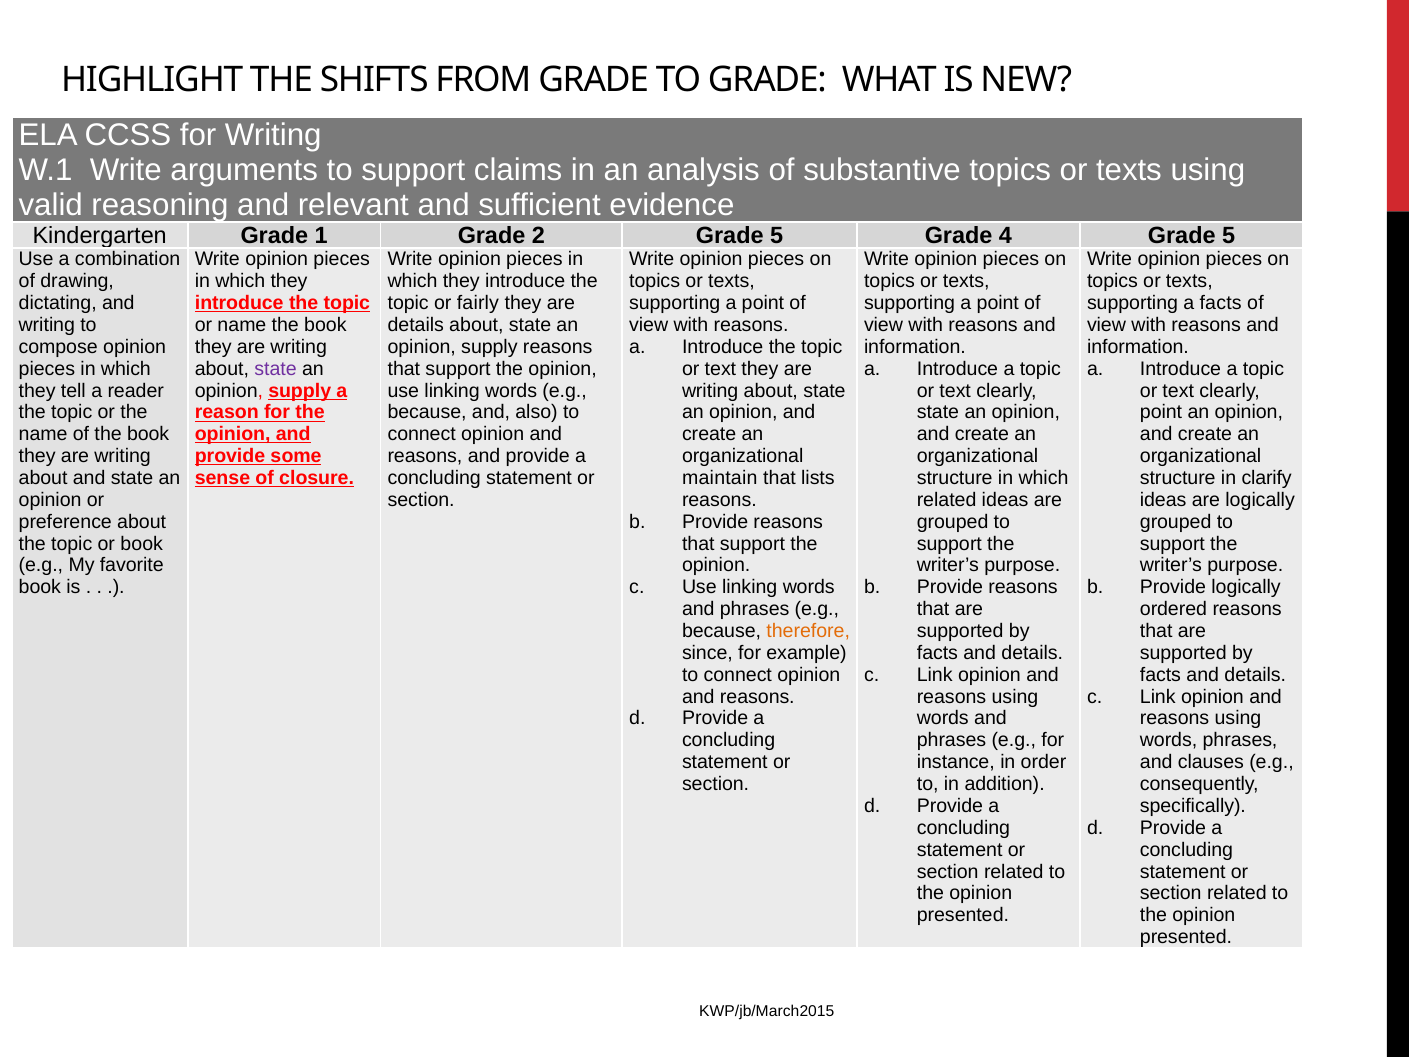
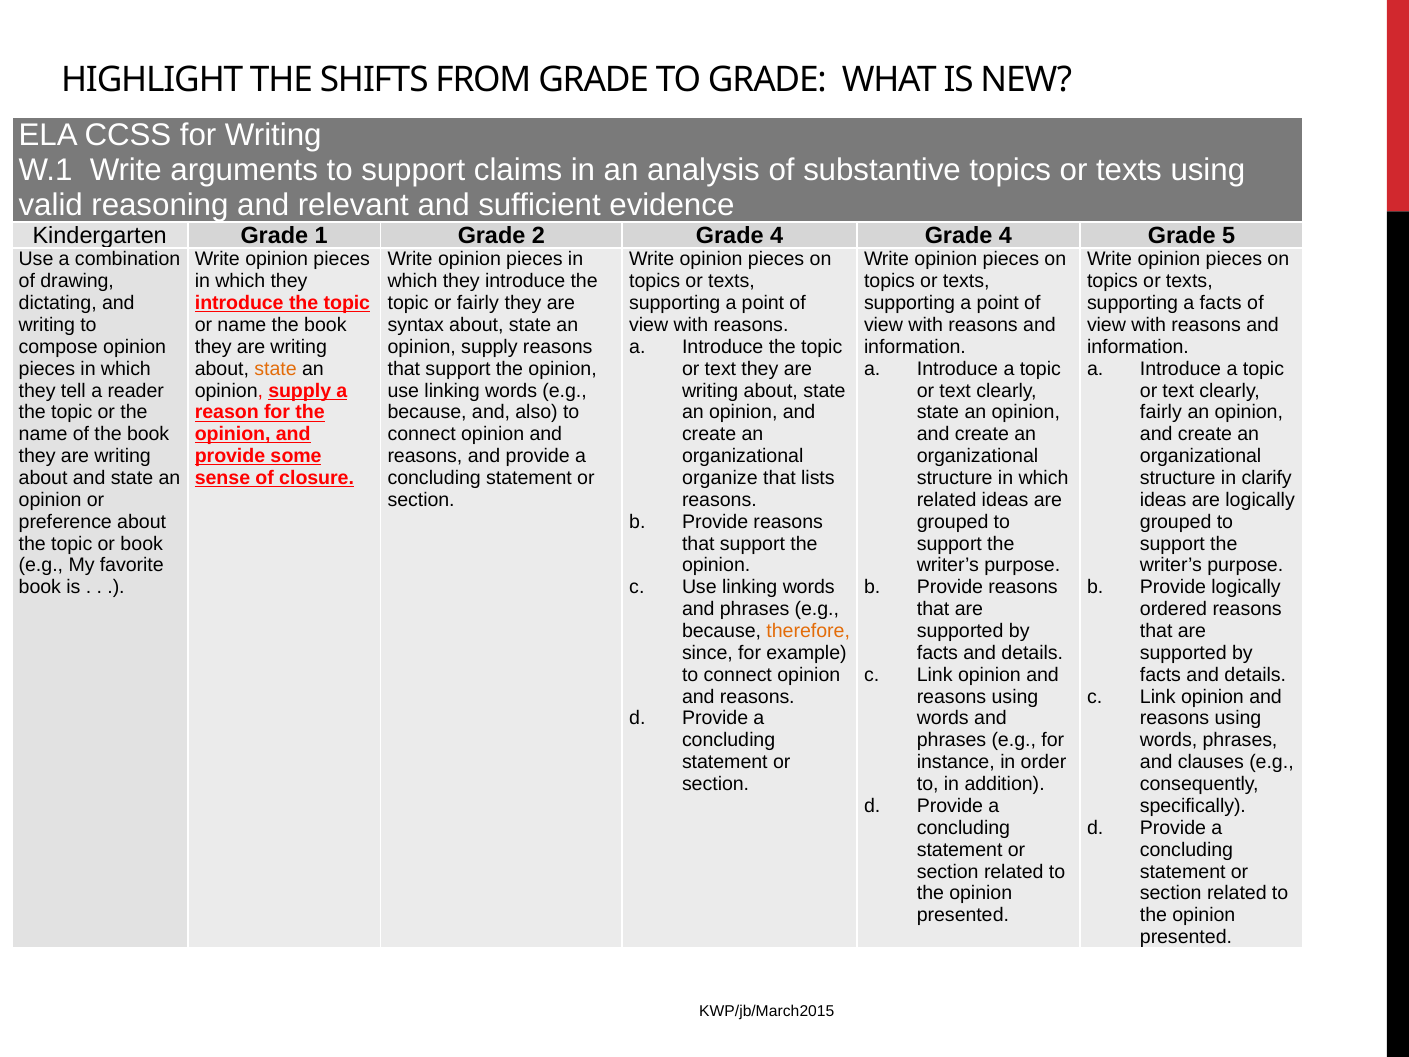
2 Grade 5: 5 -> 4
details at (416, 325): details -> syntax
state at (276, 369) colour: purple -> orange
point at (1161, 412): point -> fairly
maintain: maintain -> organize
